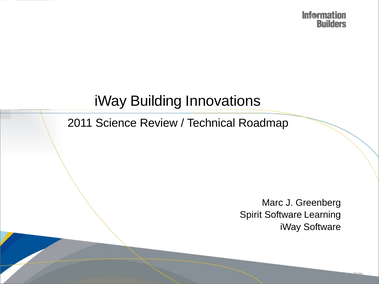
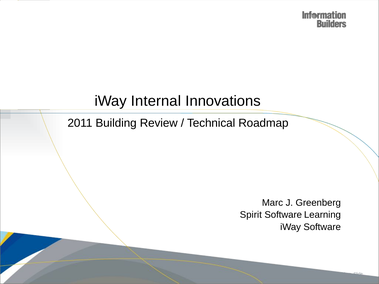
Building: Building -> Internal
Science: Science -> Building
